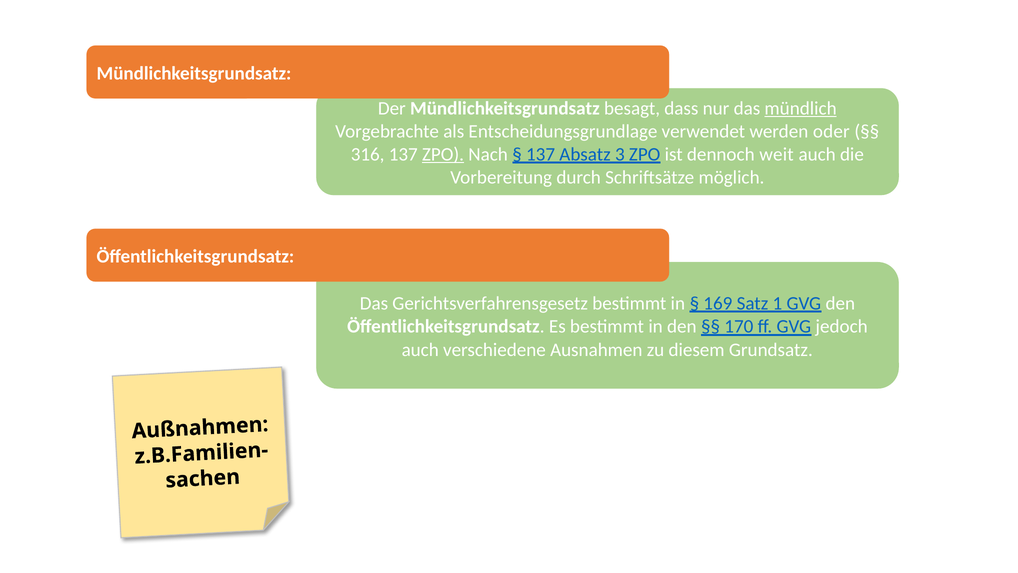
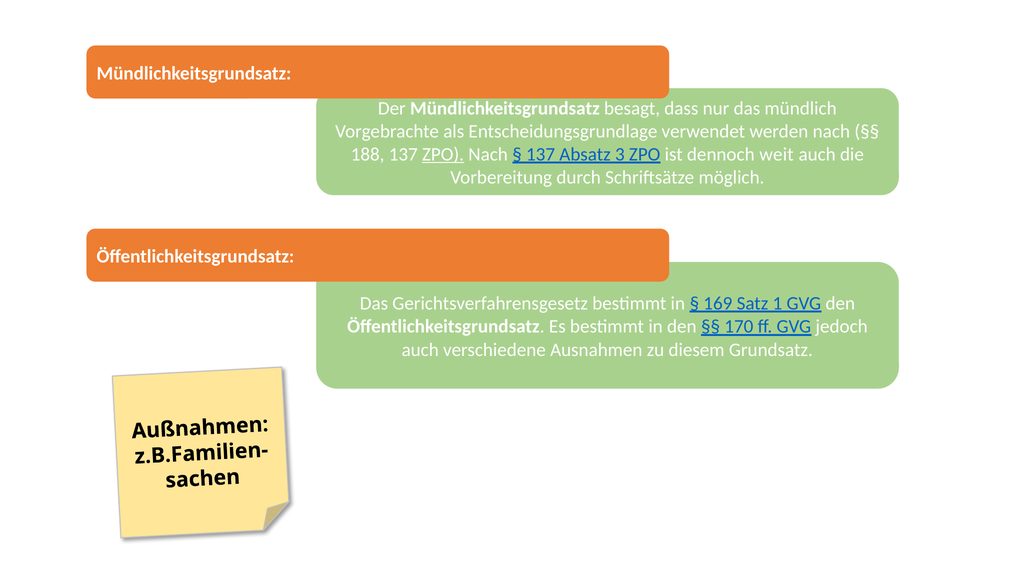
mündlich underline: present -> none
werden oder: oder -> nach
316: 316 -> 188
